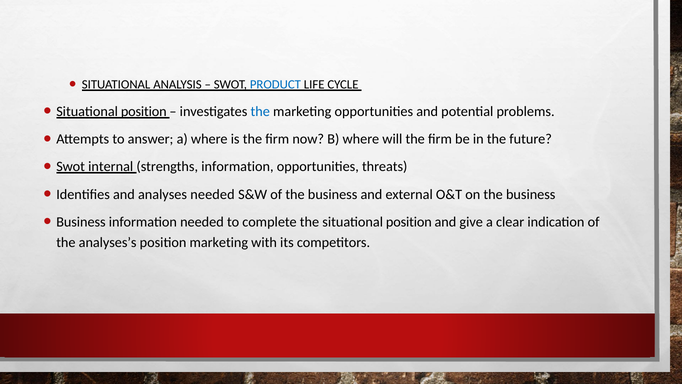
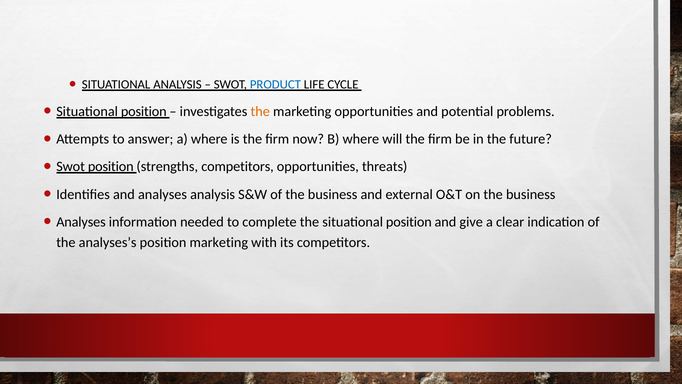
the at (260, 111) colour: blue -> orange
Swot internal: internal -> position
strengths information: information -> competitors
analyses needed: needed -> analysis
Business at (81, 222): Business -> Analyses
